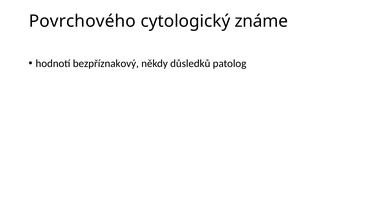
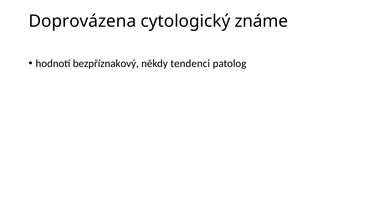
Povrchového: Povrchového -> Doprovázena
důsledků: důsledků -> tendenci
